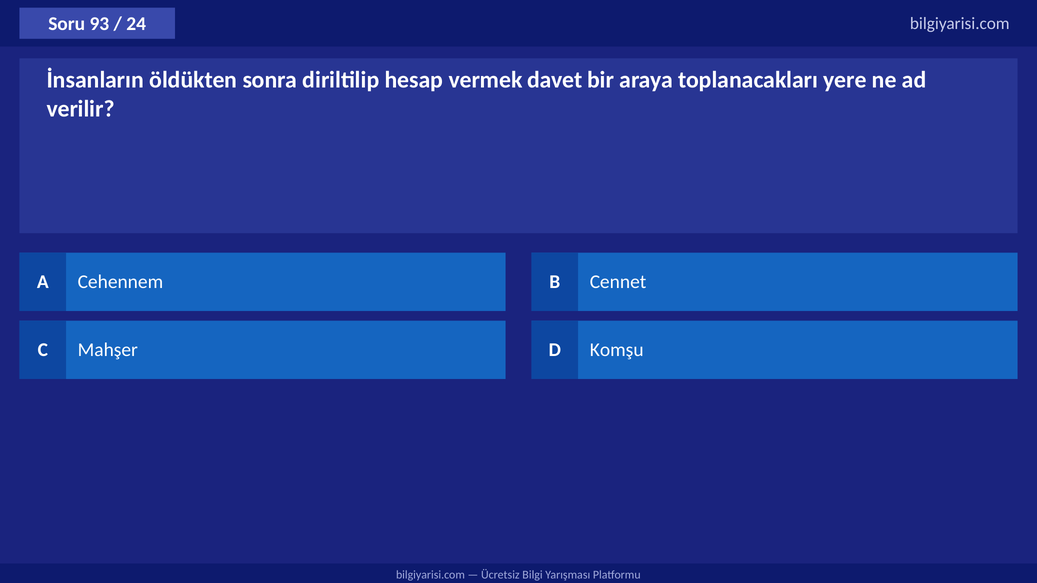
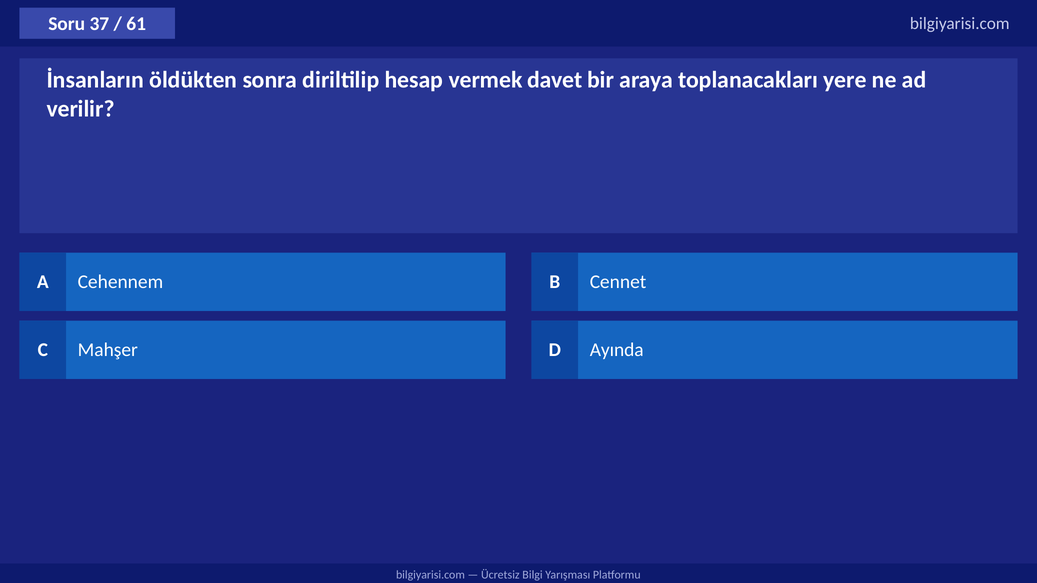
93: 93 -> 37
24: 24 -> 61
Komşu: Komşu -> Ayında
